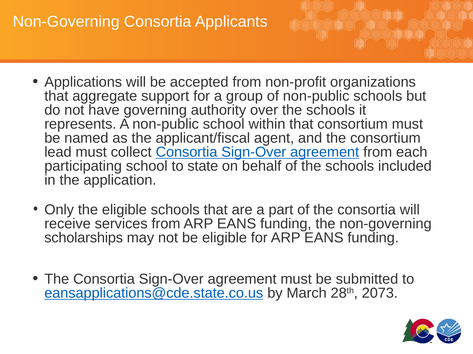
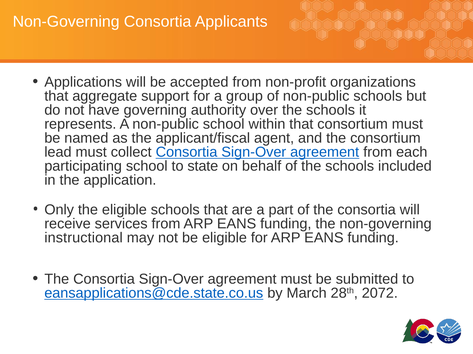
scholarships: scholarships -> instructional
2073: 2073 -> 2072
